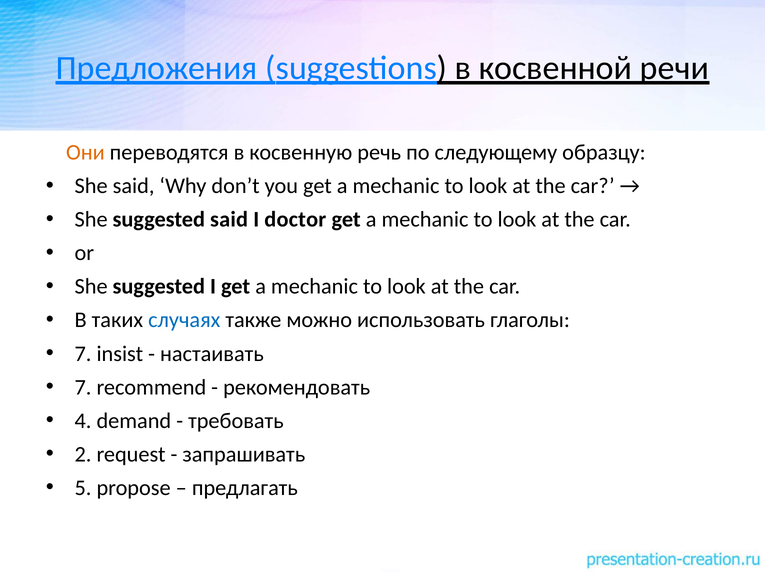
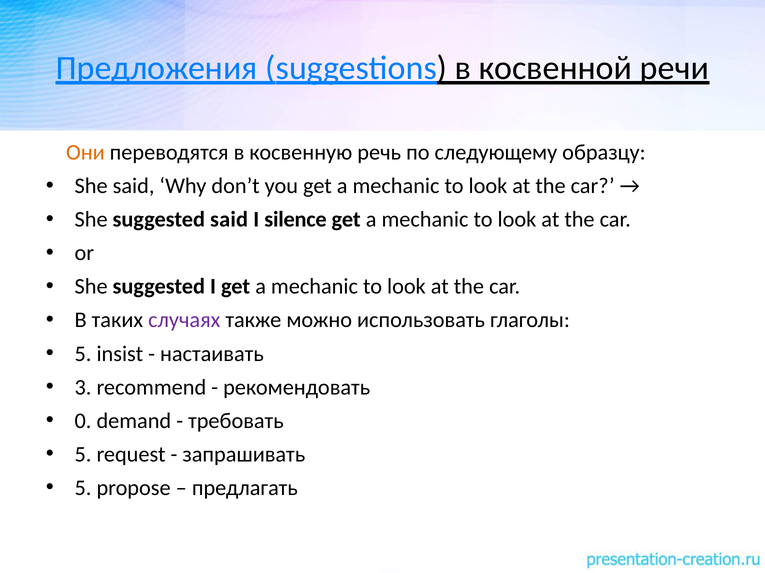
doctor: doctor -> silence
случаях colour: blue -> purple
7 at (83, 354): 7 -> 5
7 at (83, 388): 7 -> 3
4: 4 -> 0
2 at (83, 455): 2 -> 5
